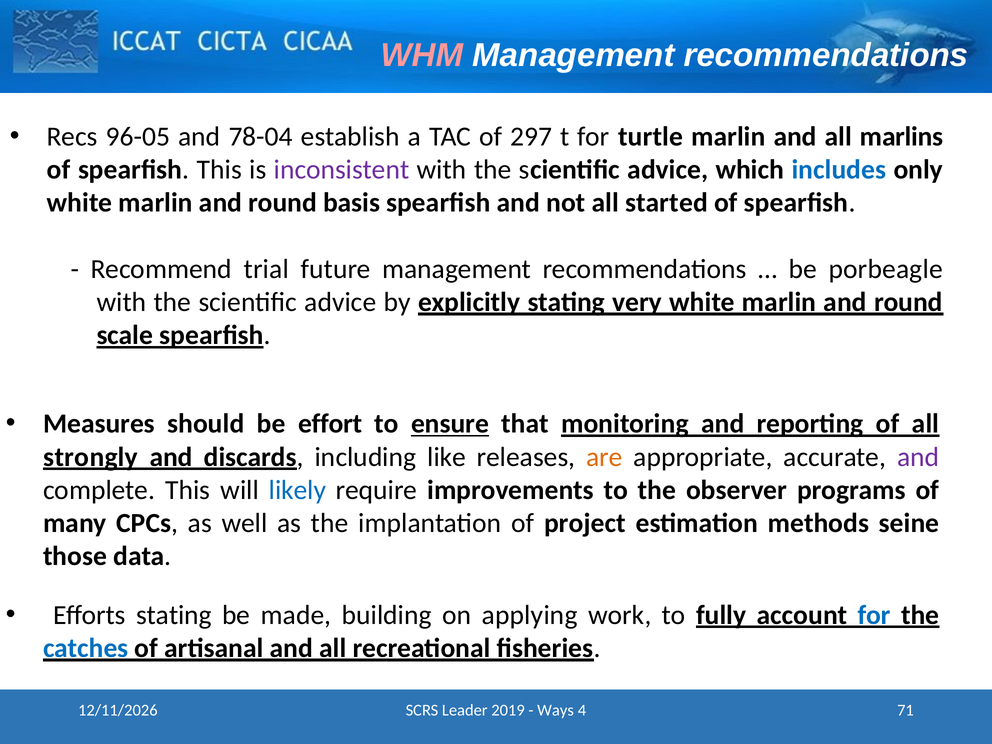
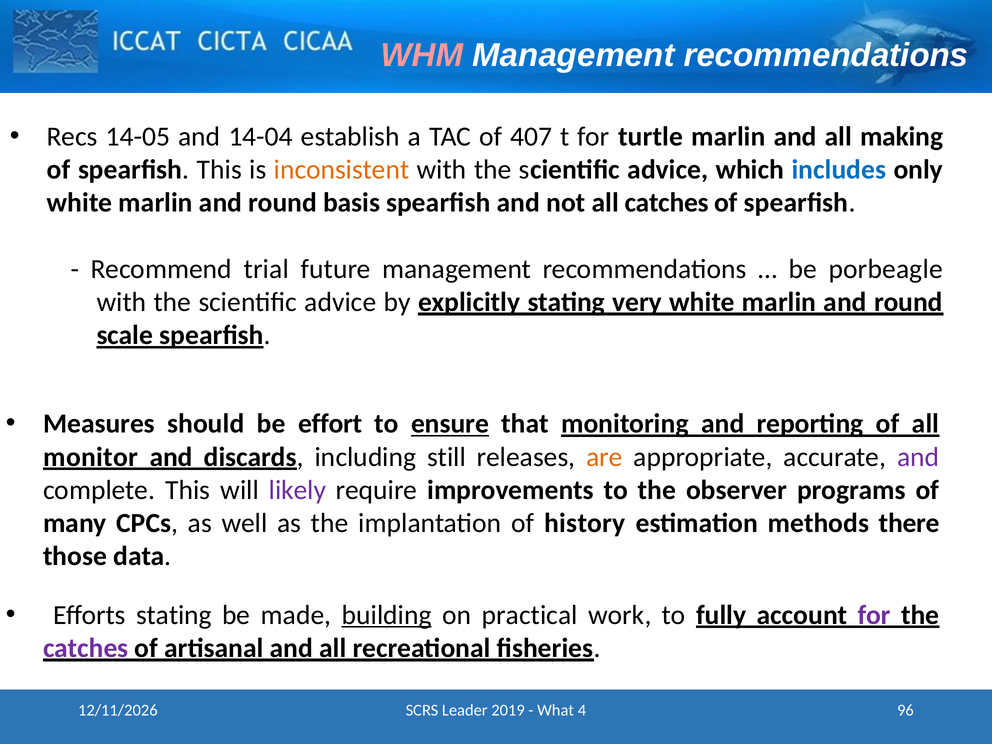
96-05: 96-05 -> 14-05
78-04: 78-04 -> 14-04
297: 297 -> 407
marlins: marlins -> making
inconsistent colour: purple -> orange
all started: started -> catches
strongly: strongly -> monitor
like: like -> still
likely colour: blue -> purple
project: project -> history
seine: seine -> there
building underline: none -> present
applying: applying -> practical
for at (874, 615) colour: blue -> purple
catches at (86, 648) colour: blue -> purple
Ways: Ways -> What
71: 71 -> 96
